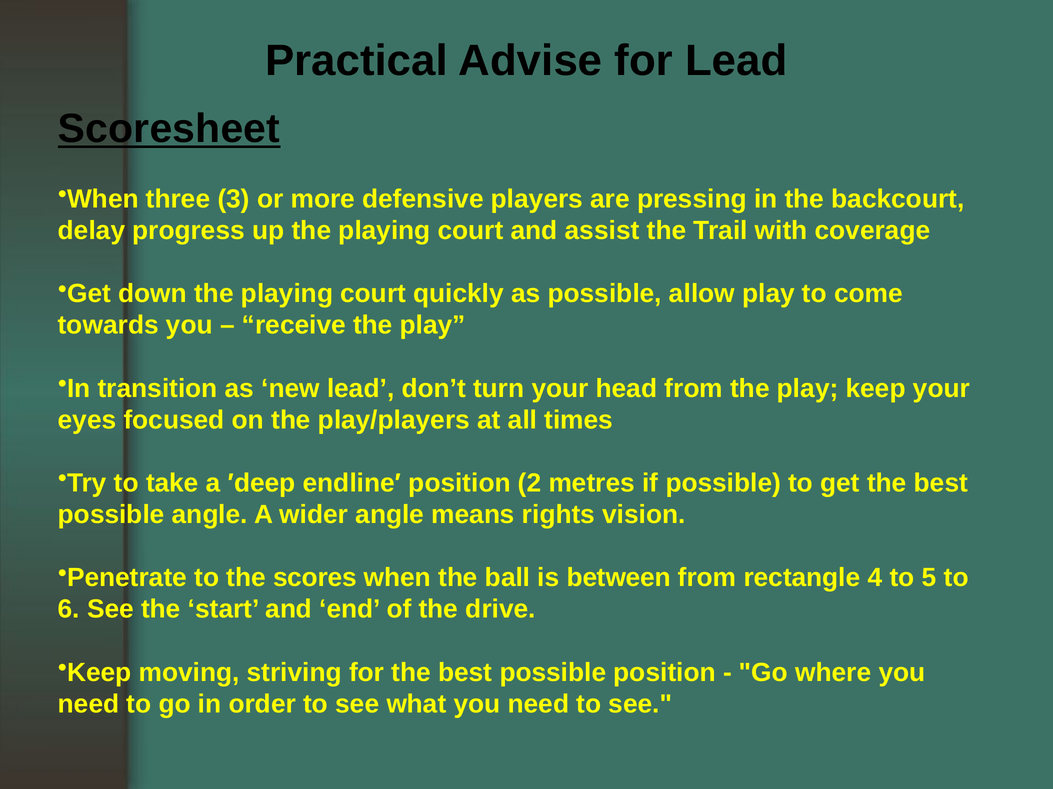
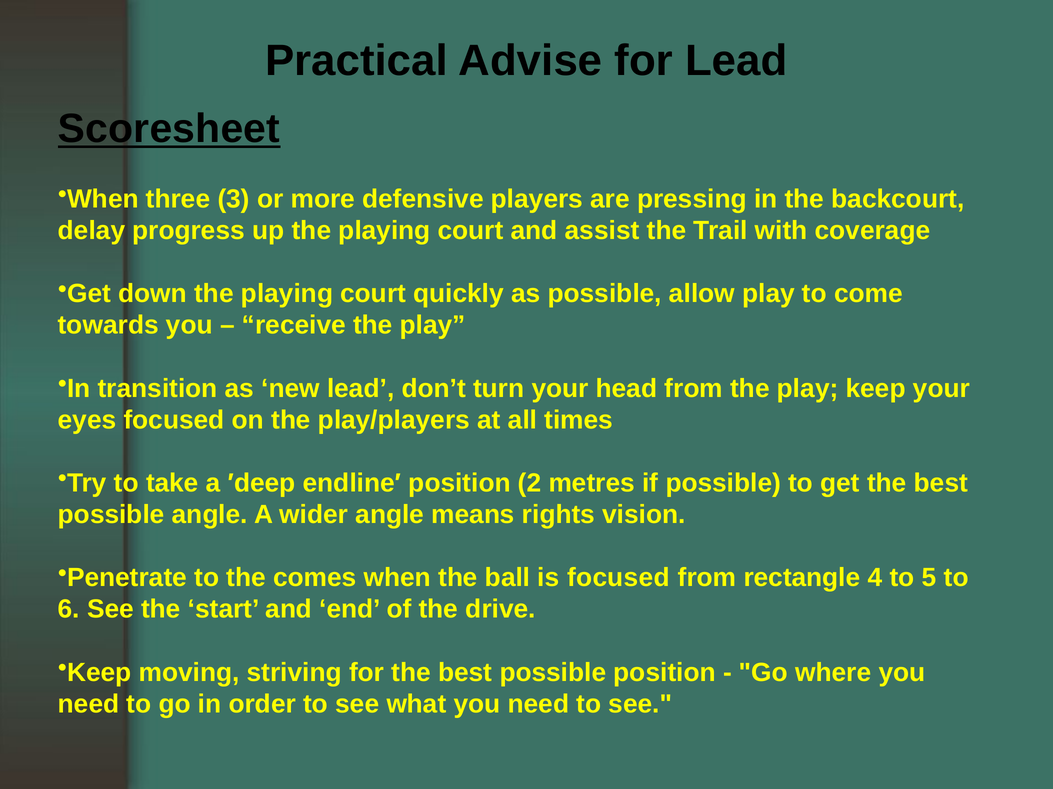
scores: scores -> comes
is between: between -> focused
